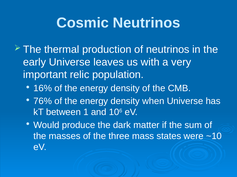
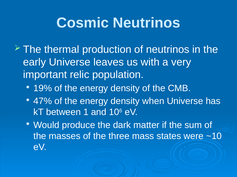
16%: 16% -> 19%
76%: 76% -> 47%
